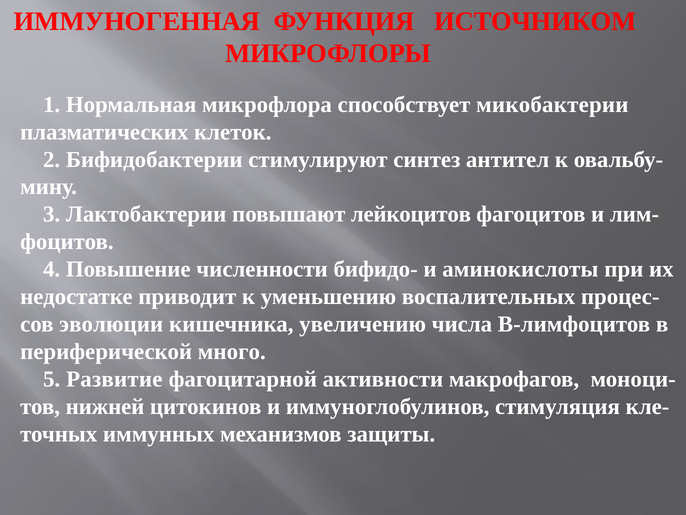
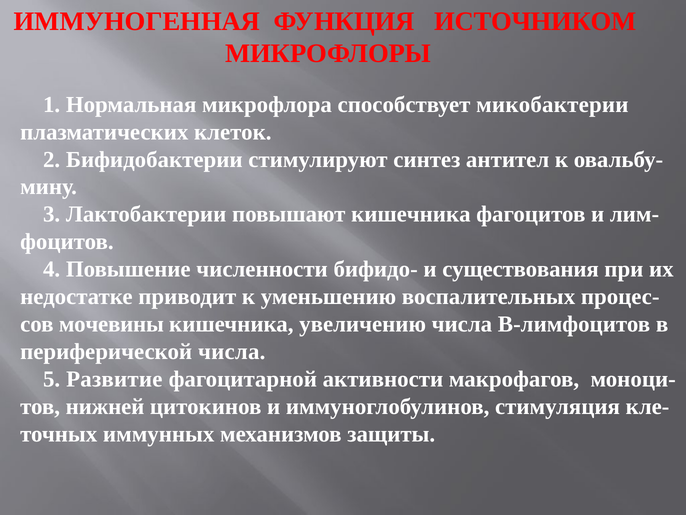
повышают лейкоцитов: лейкоцитов -> кишечника
аминокислоты: аминокислоты -> существования
эволюции: эволюции -> мочевины
периферической много: много -> числа
